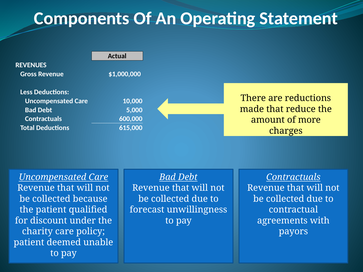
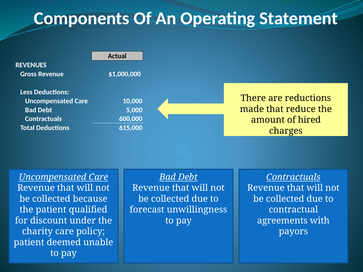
more: more -> hired
